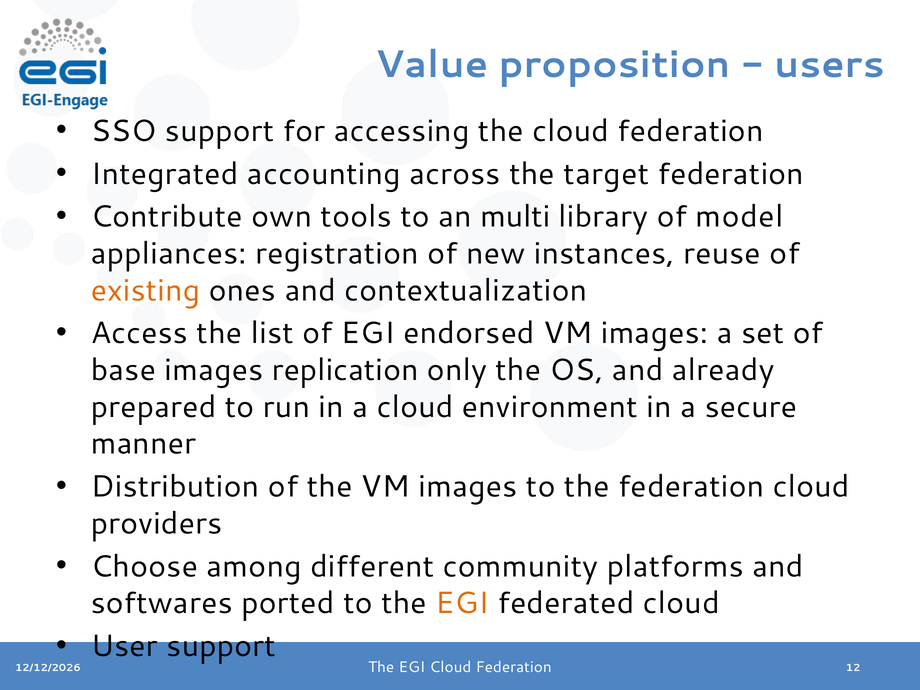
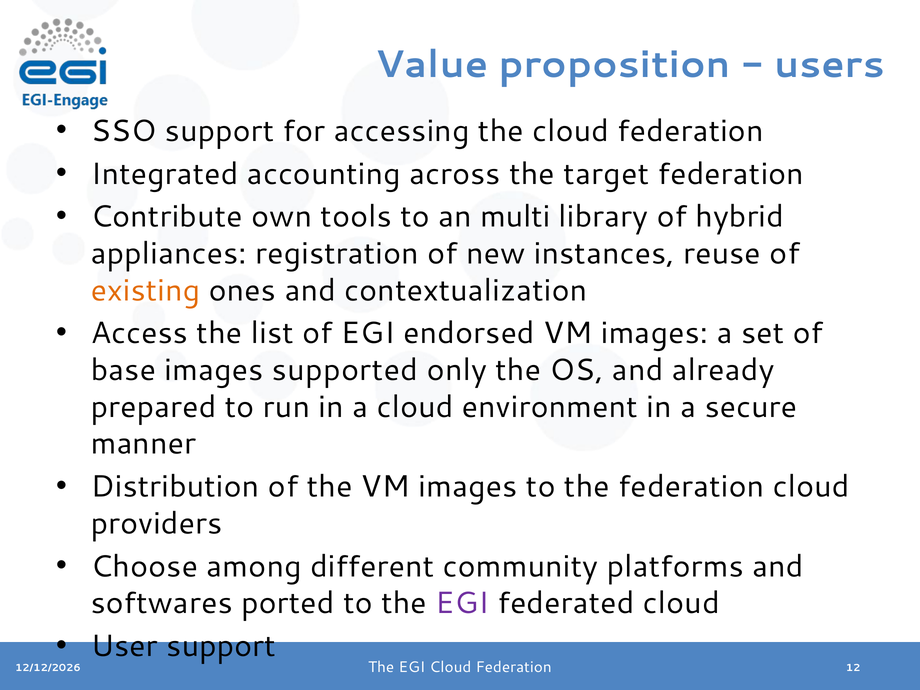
model: model -> hybrid
replication: replication -> supported
EGI at (462, 603) colour: orange -> purple
